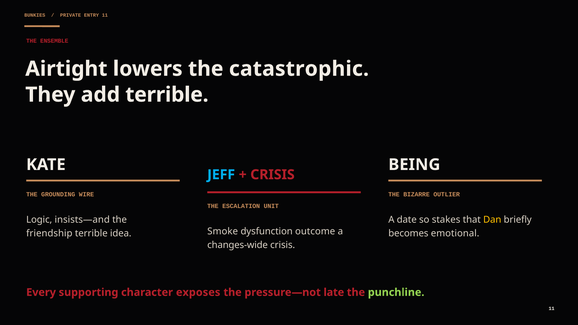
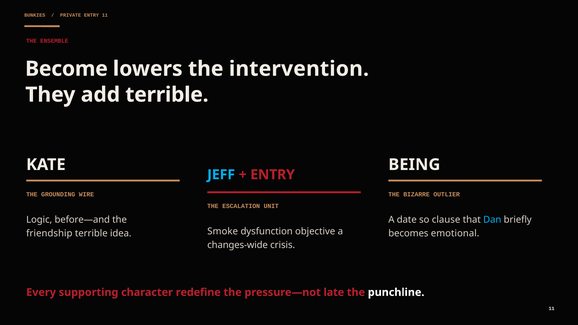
Airtight: Airtight -> Become
catastrophic: catastrophic -> intervention
CRISIS at (272, 175): CRISIS -> ENTRY
insists—and: insists—and -> before—and
stakes: stakes -> clause
Dan colour: yellow -> light blue
outcome: outcome -> objective
exposes: exposes -> redefine
punchline colour: light green -> white
